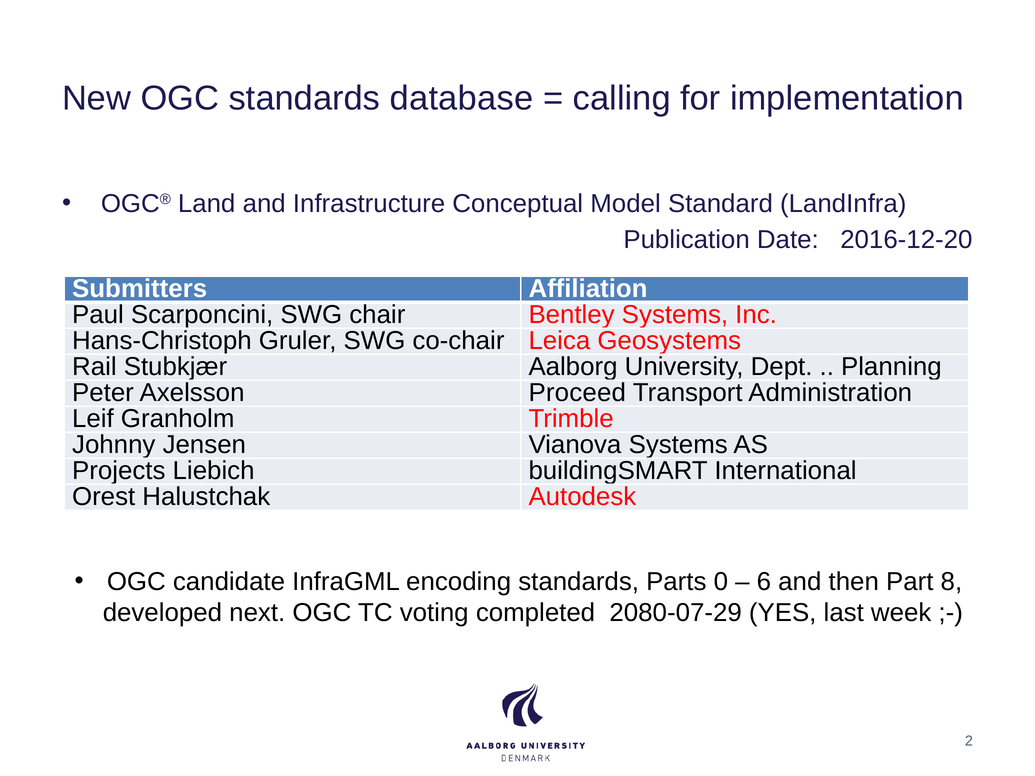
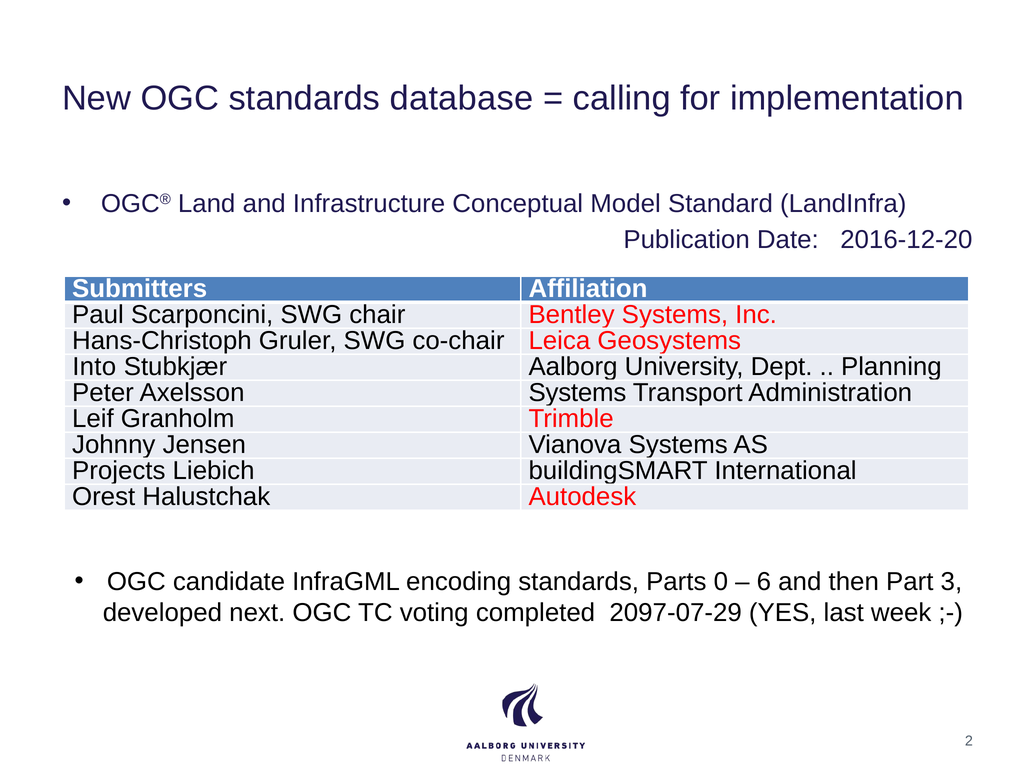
Rail: Rail -> Into
Axelsson Proceed: Proceed -> Systems
8: 8 -> 3
2080-07-29: 2080-07-29 -> 2097-07-29
